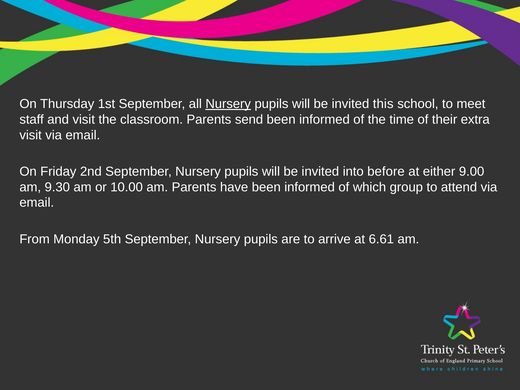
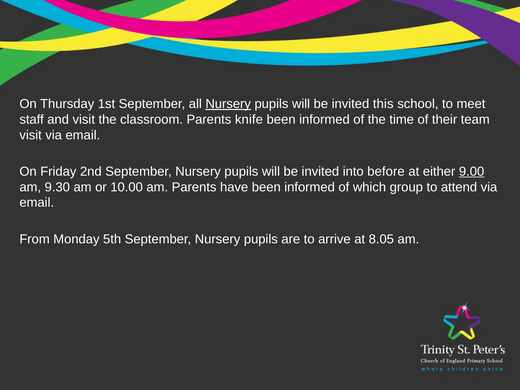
send: send -> knife
extra: extra -> team
9.00 underline: none -> present
6.61: 6.61 -> 8.05
